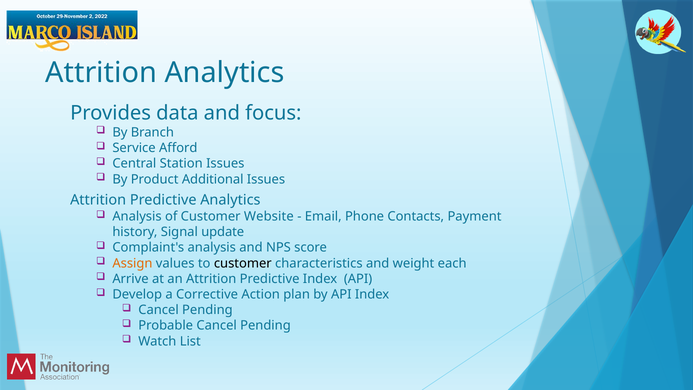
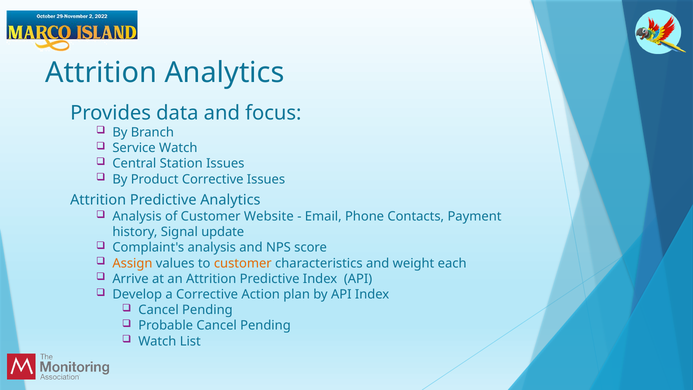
Service Afford: Afford -> Watch
Product Additional: Additional -> Corrective
customer at (243, 263) colour: black -> orange
